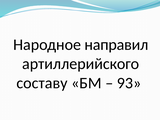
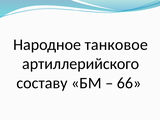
направил: направил -> танковое
93: 93 -> 66
